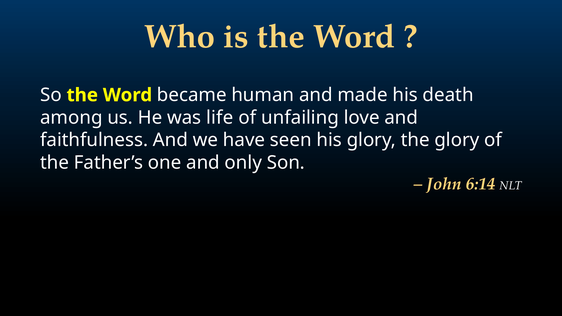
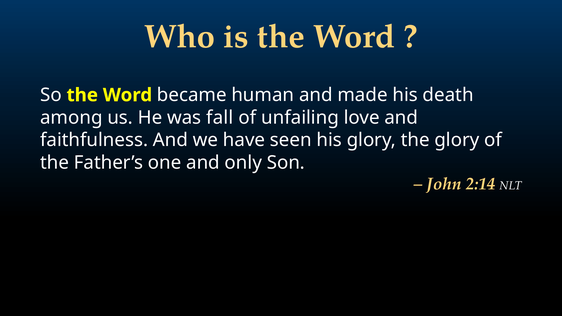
life: life -> fall
6:14: 6:14 -> 2:14
